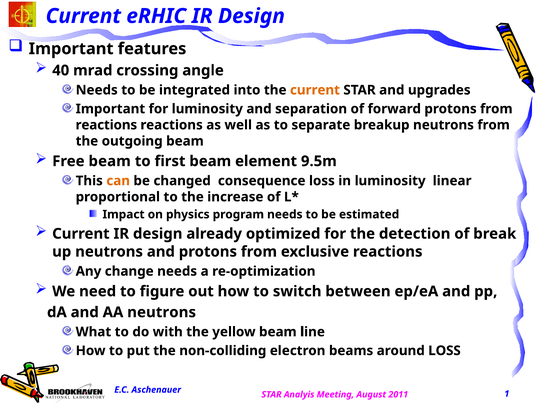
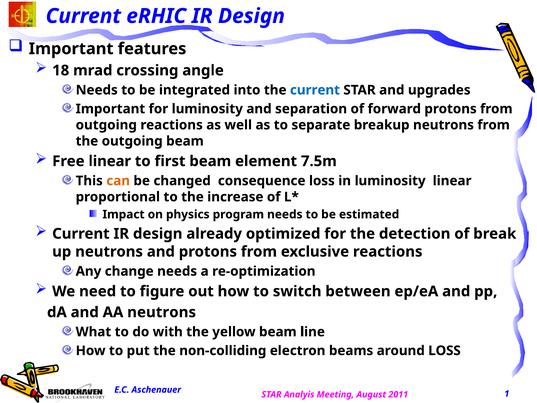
40: 40 -> 18
current at (315, 90) colour: orange -> blue
reactions at (106, 125): reactions -> outgoing
Free beam: beam -> linear
9.5m: 9.5m -> 7.5m
